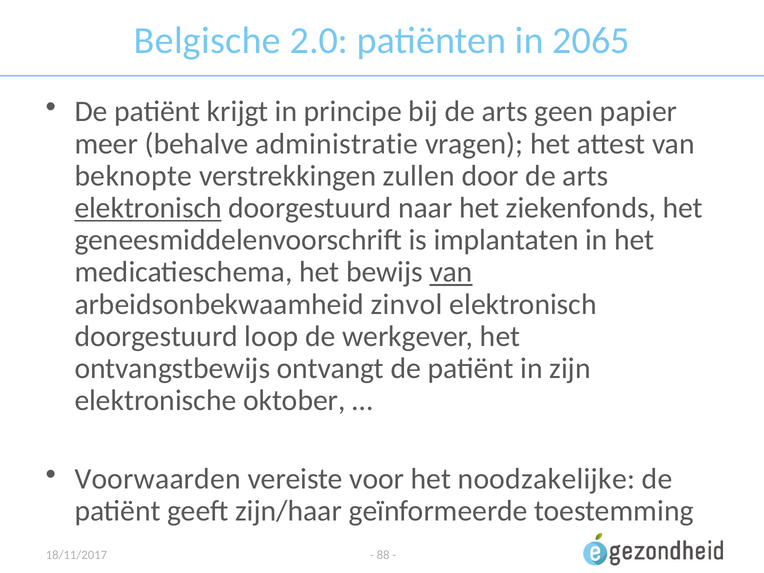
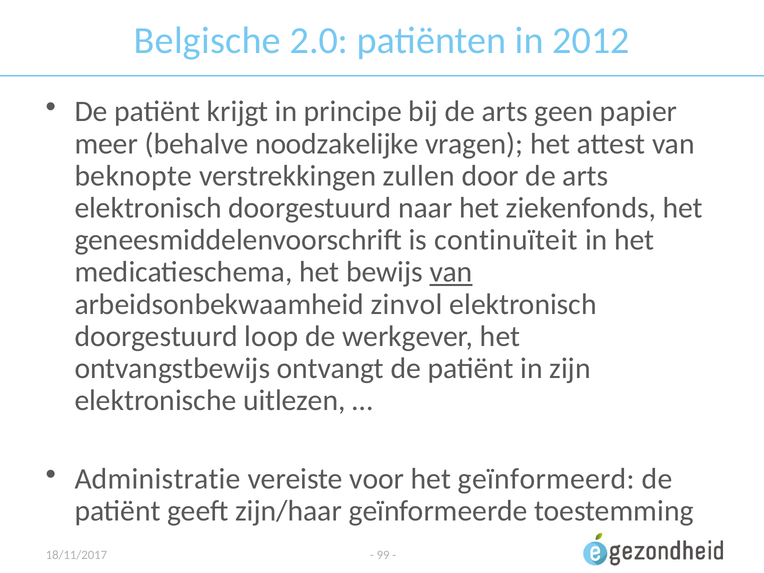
2065: 2065 -> 2012
administratie: administratie -> noodzakelijke
elektronisch at (148, 208) underline: present -> none
implantaten: implantaten -> continuïteit
oktober: oktober -> uitlezen
Voorwaarden: Voorwaarden -> Administratie
noodzakelijke: noodzakelijke -> geïnformeerd
88: 88 -> 99
